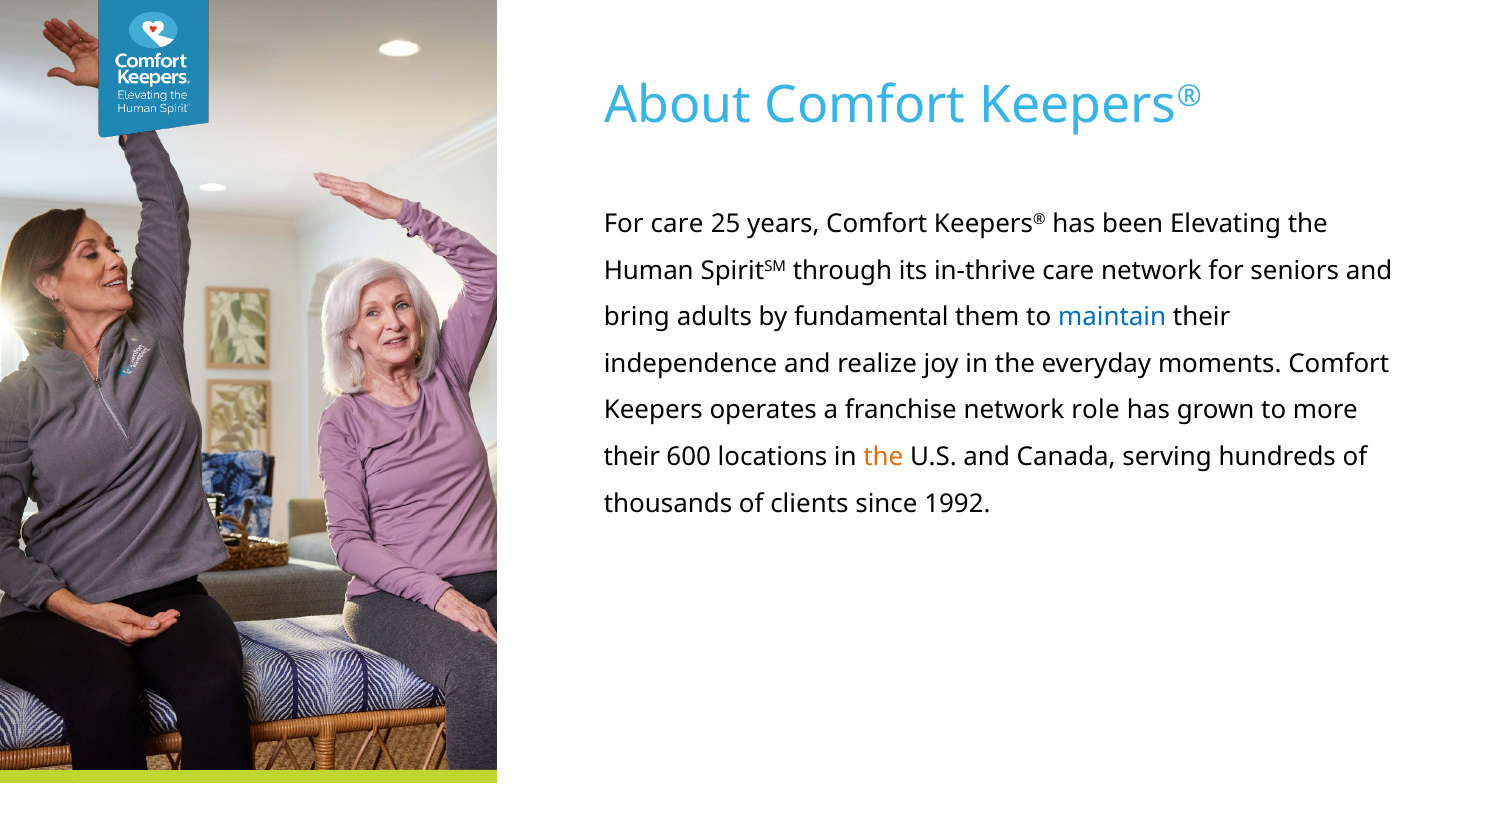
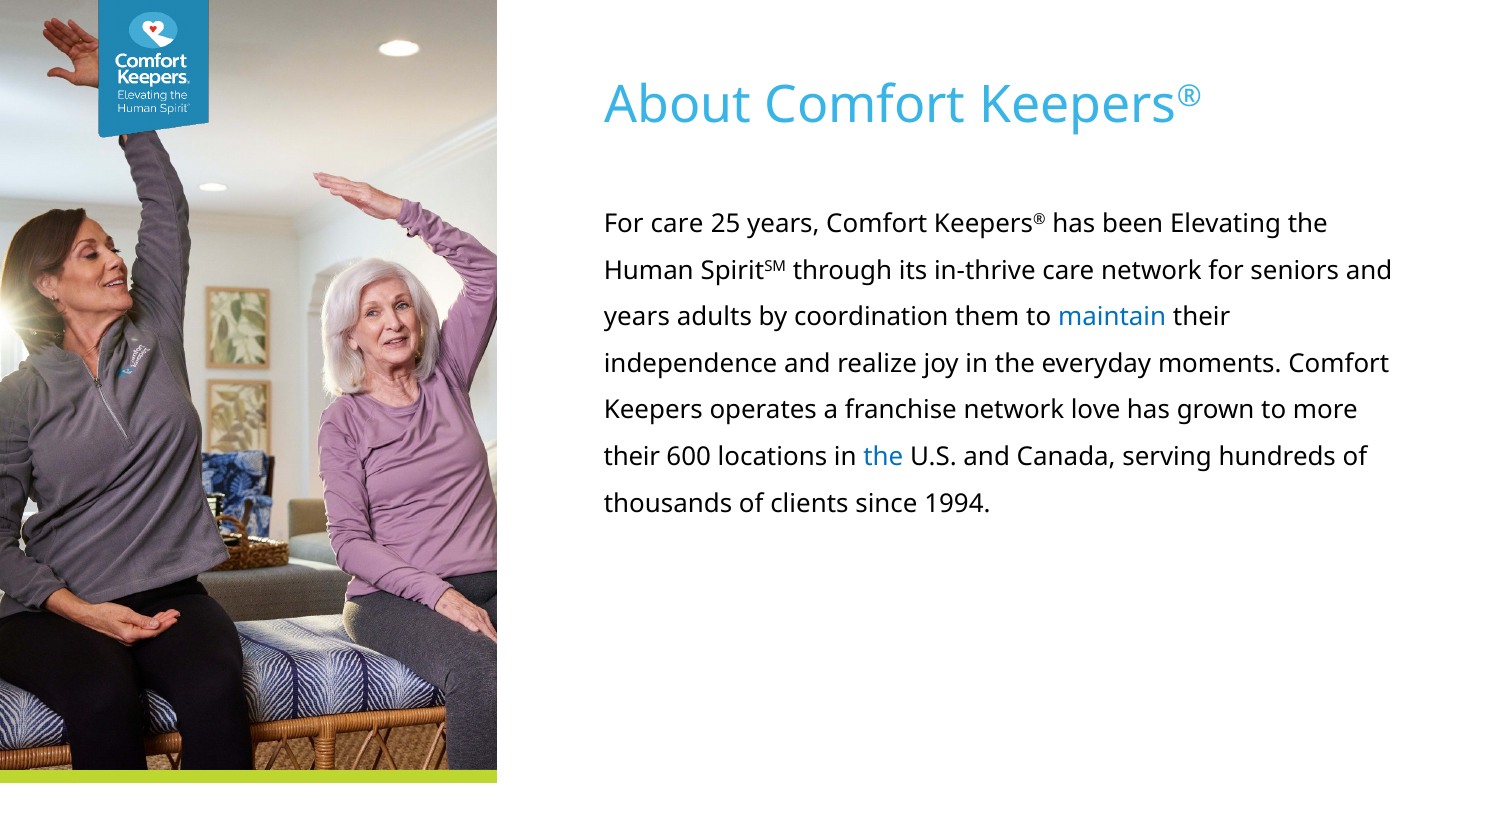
bring at (637, 317): bring -> years
fundamental: fundamental -> coordination
role: role -> love
the at (883, 457) colour: orange -> blue
1992: 1992 -> 1994
